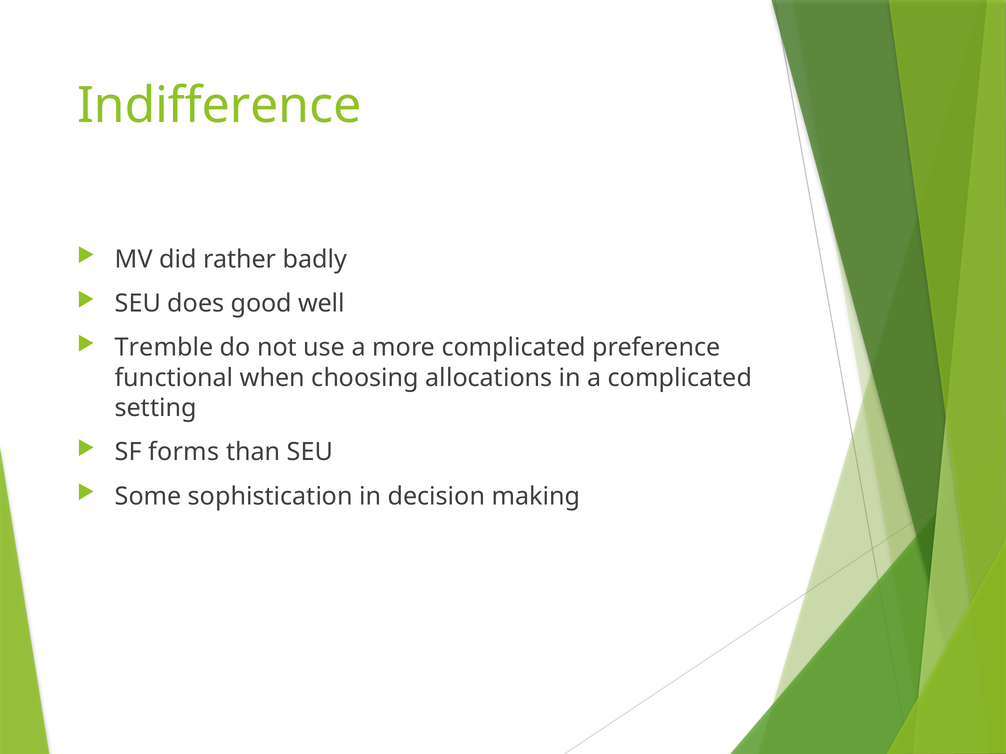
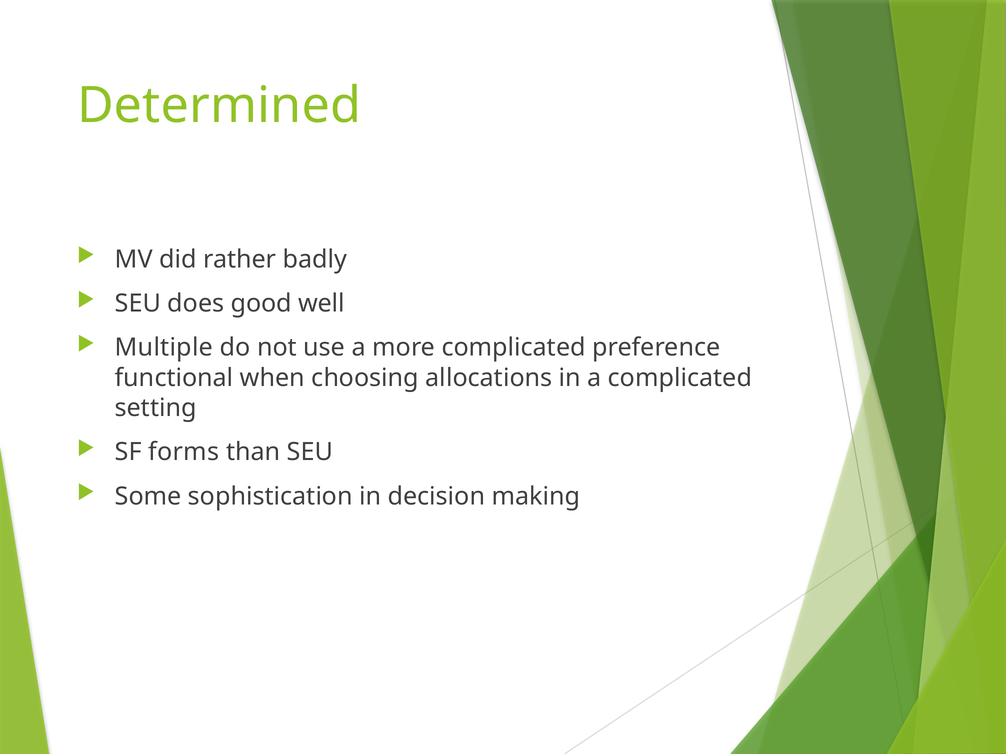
Indifference: Indifference -> Determined
Tremble: Tremble -> Multiple
